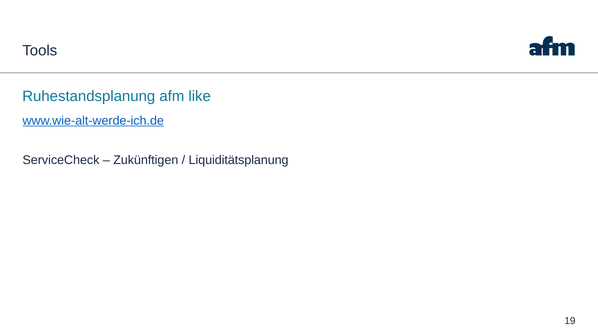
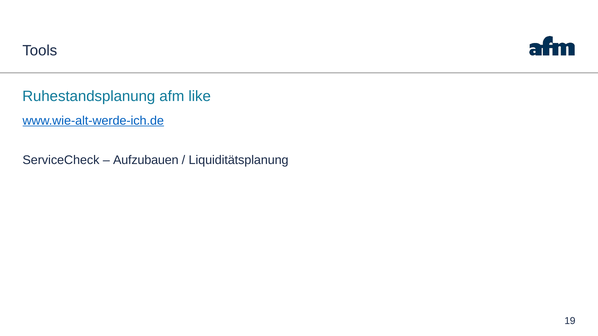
Zukünftigen: Zukünftigen -> Aufzubauen
